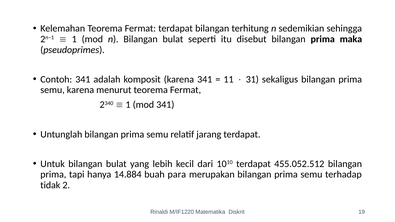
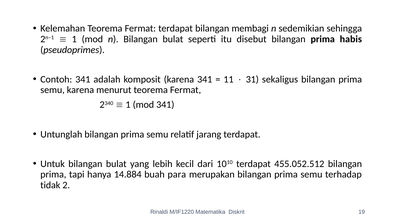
terhitung: terhitung -> membagi
maka: maka -> habis
